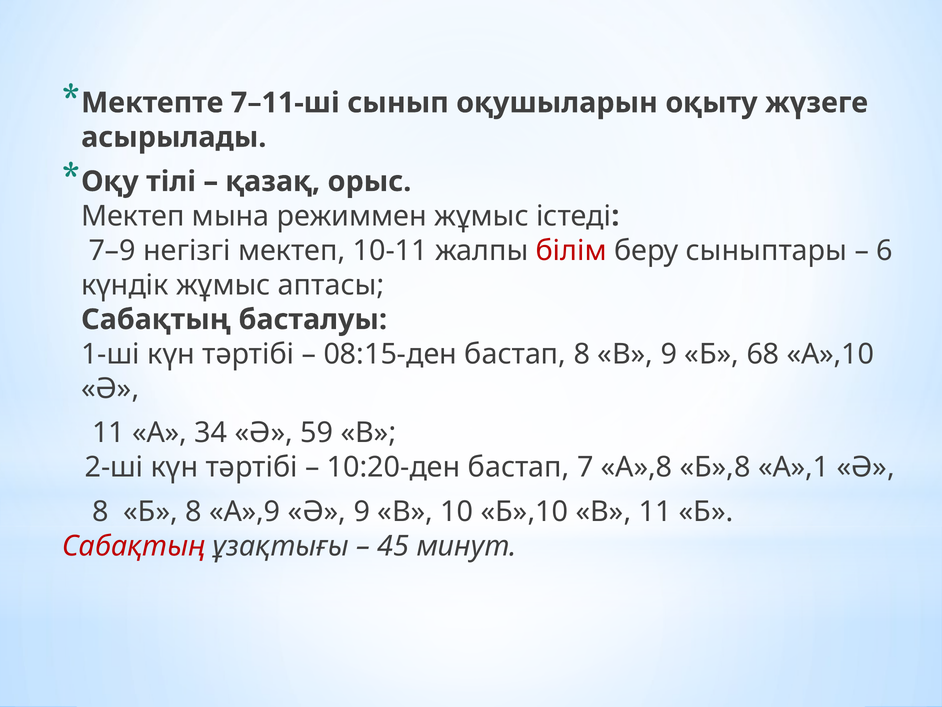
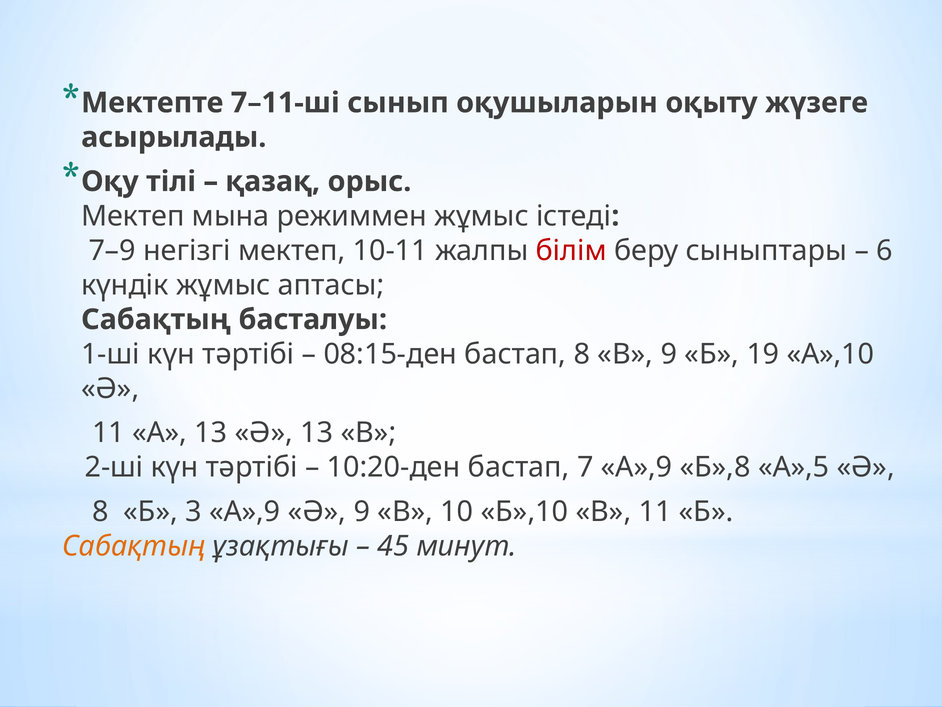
68: 68 -> 19
А 34: 34 -> 13
Ә 59: 59 -> 13
7 А»,8: А»,8 -> А»,9
А»,1: А»,1 -> А»,5
Б 8: 8 -> 3
Сабақтың at (134, 546) colour: red -> orange
